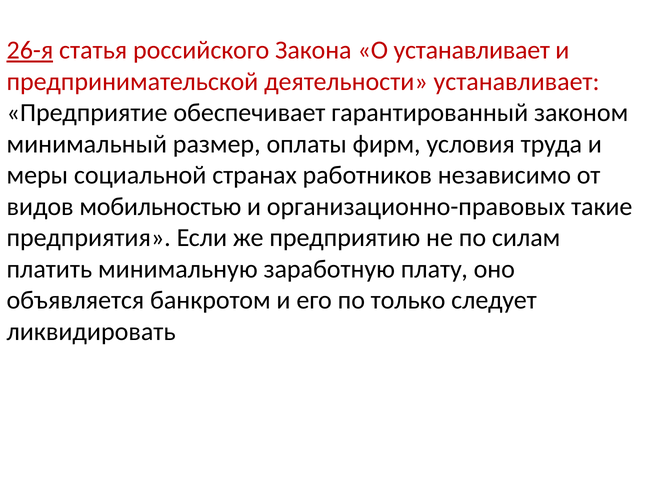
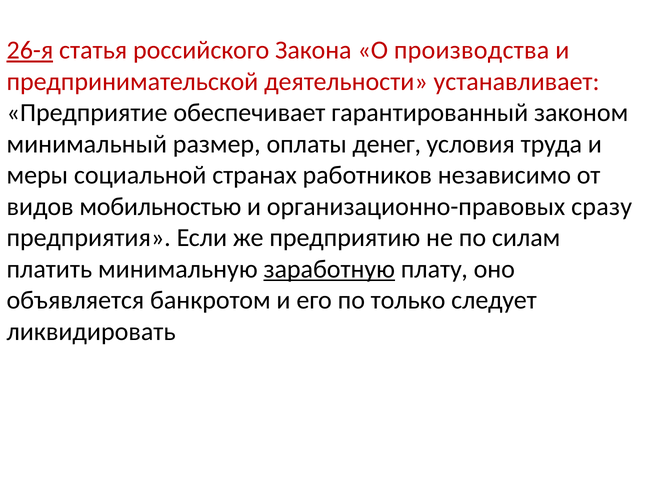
О устанавливает: устанавливает -> производства
фирм: фирм -> денег
такие: такие -> сразу
заработную underline: none -> present
